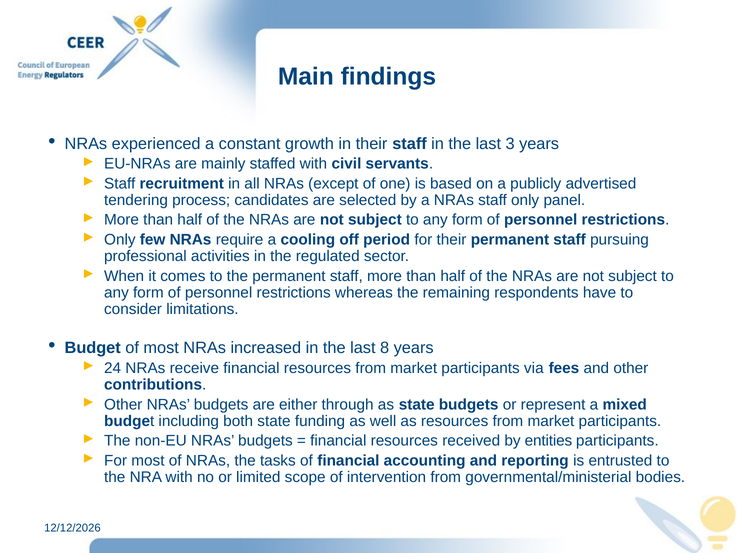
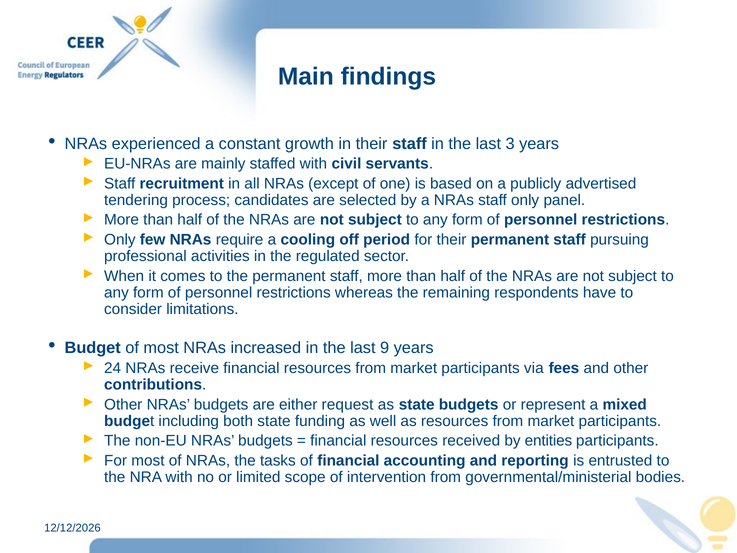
8: 8 -> 9
through: through -> request
